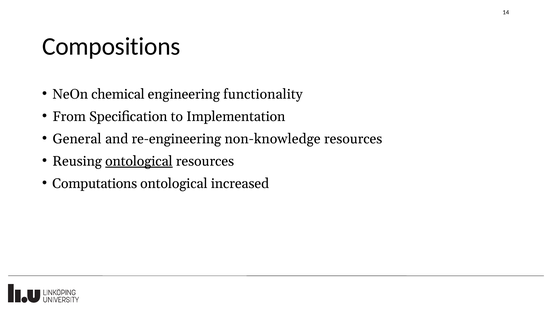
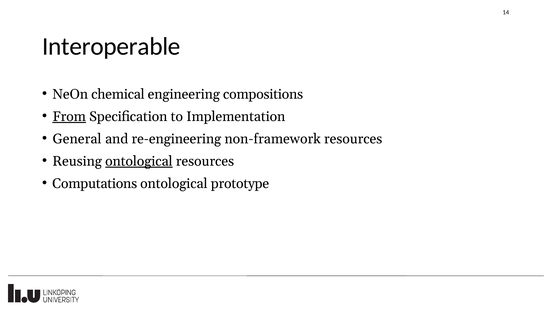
Compositions: Compositions -> Interoperable
functionality: functionality -> compositions
From underline: none -> present
non-knowledge: non-knowledge -> non-framework
increased: increased -> prototype
